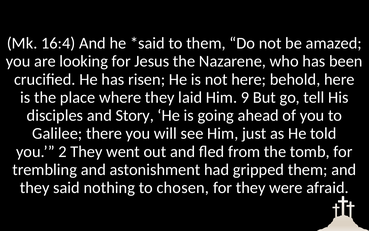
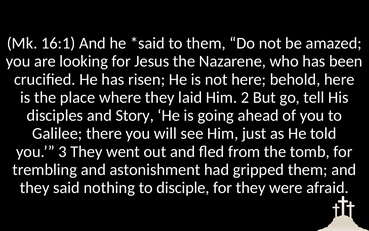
16:4: 16:4 -> 16:1
9: 9 -> 2
2: 2 -> 3
chosen: chosen -> disciple
